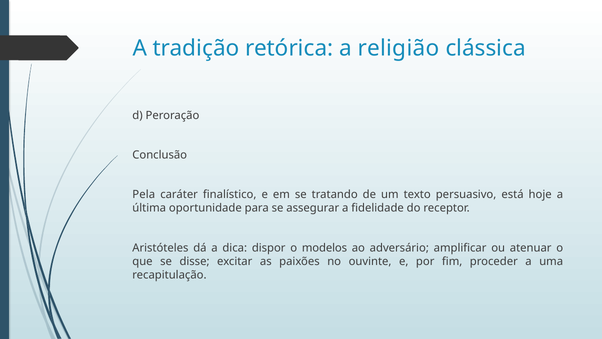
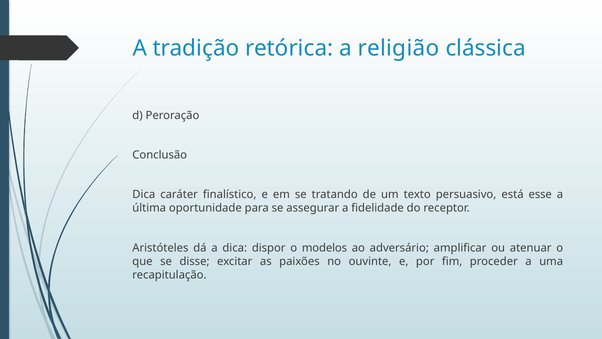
Pela at (144, 194): Pela -> Dica
hoje: hoje -> esse
